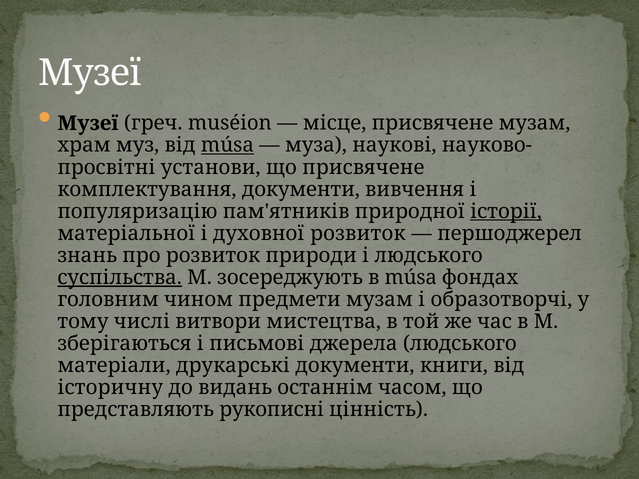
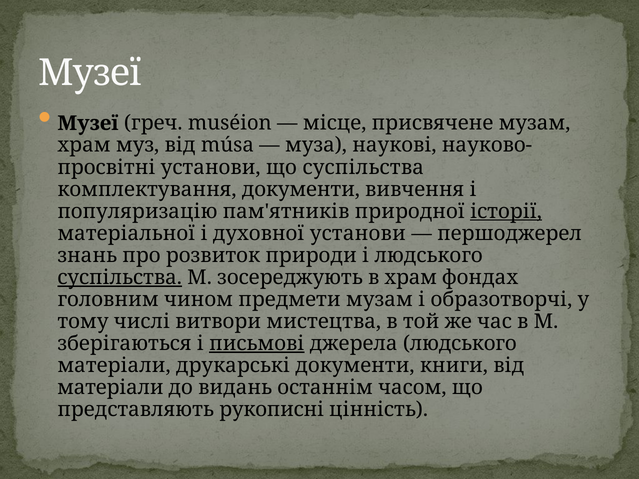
músa at (227, 145) underline: present -> none
що присвячене: присвячене -> суспільства
духовної розвиток: розвиток -> установи
в músa: músa -> храм
письмові underline: none -> present
історичну at (110, 388): історичну -> матеріали
